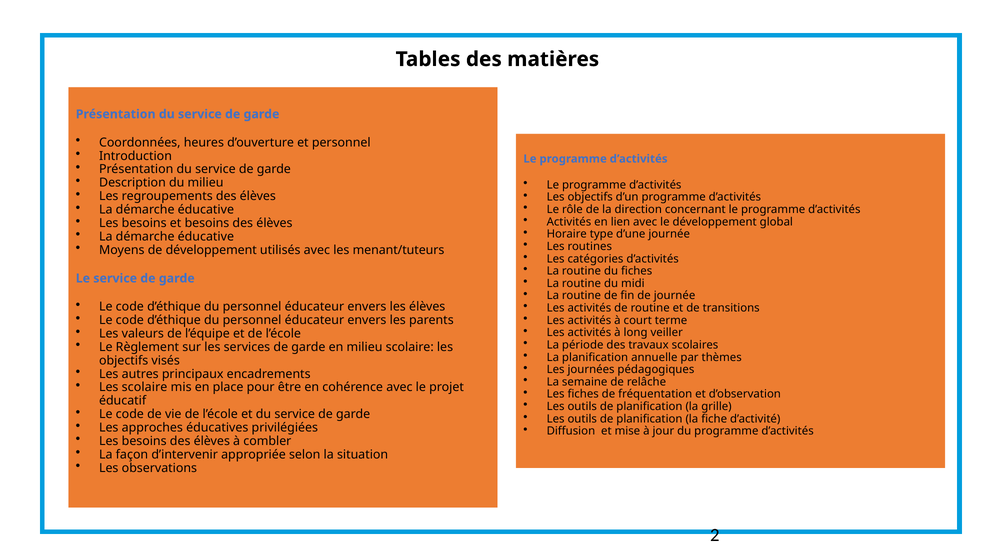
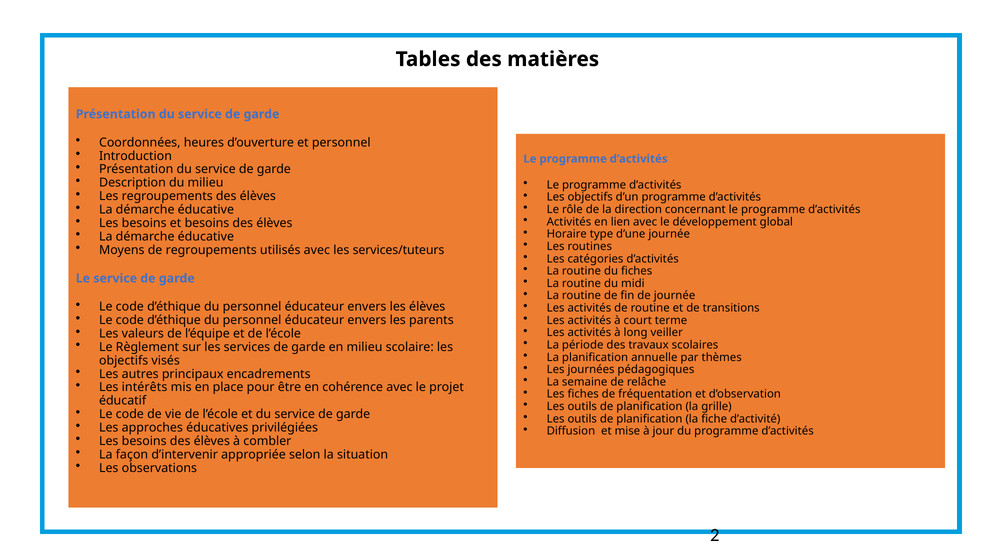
de développement: développement -> regroupements
menant/tuteurs: menant/tuteurs -> services/tuteurs
Les scolaire: scolaire -> intérêts
